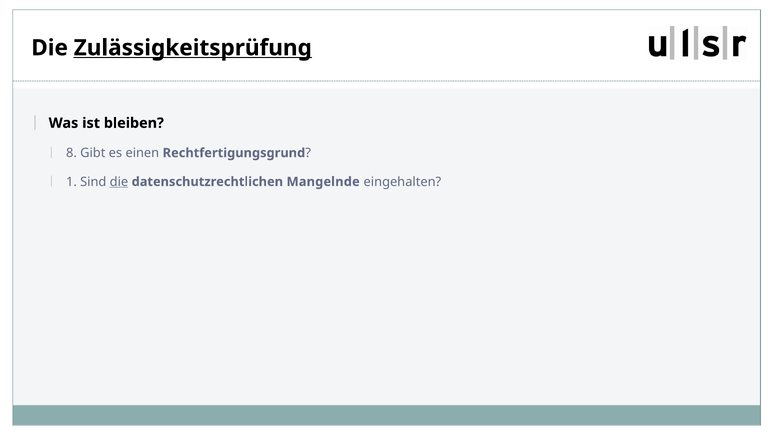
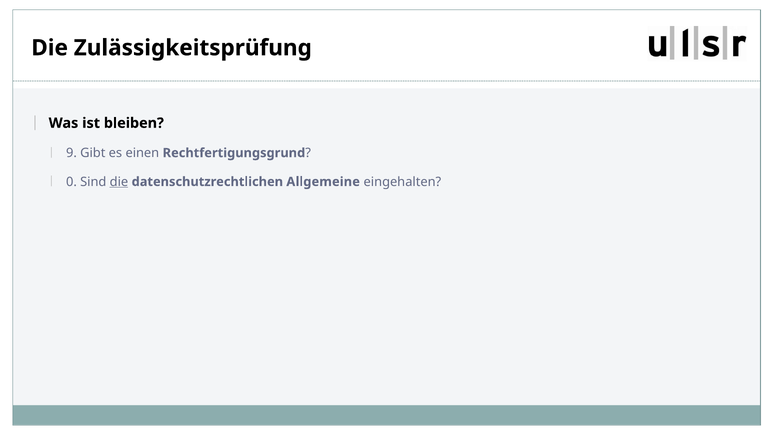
Zulässigkeitsprüfung underline: present -> none
8: 8 -> 9
1: 1 -> 0
Mangelnde: Mangelnde -> Allgemeine
